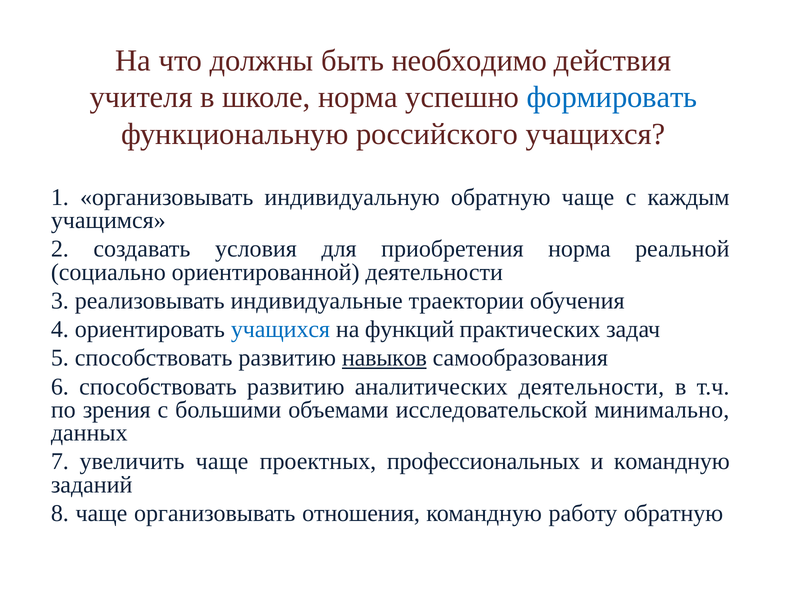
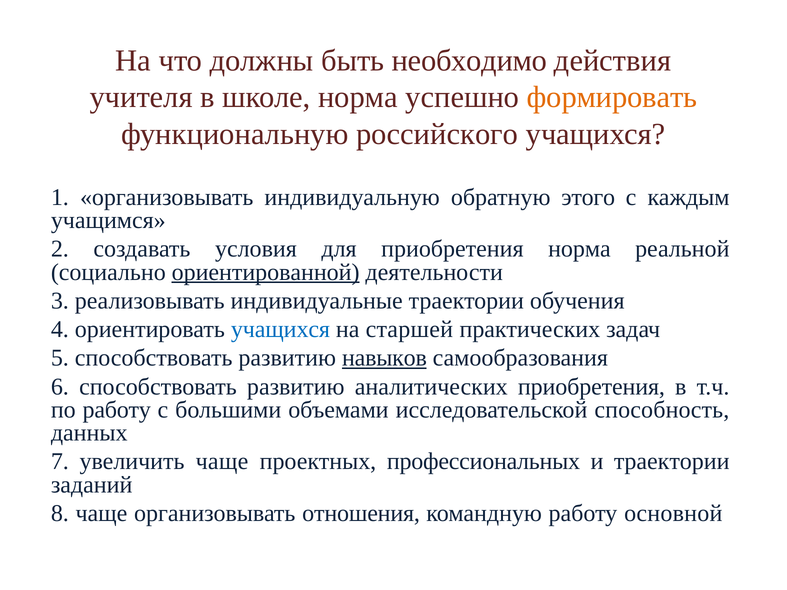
формировать colour: blue -> orange
обратную чаще: чаще -> этого
ориентированной underline: none -> present
функций: функций -> старшей
аналитических деятельности: деятельности -> приобретения
по зрения: зрения -> работу
минимально: минимально -> способность
и командную: командную -> траектории
работу обратную: обратную -> основной
